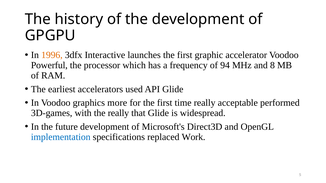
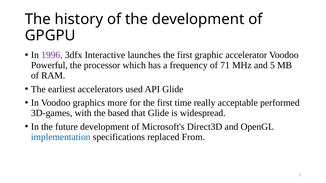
1996 colour: orange -> purple
94: 94 -> 71
and 8: 8 -> 5
the really: really -> based
Work: Work -> From
